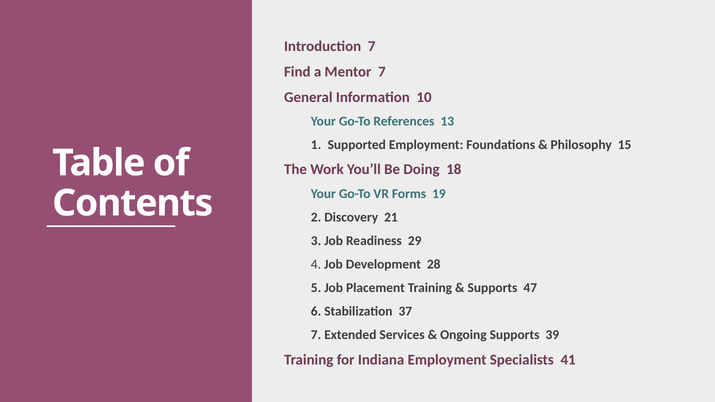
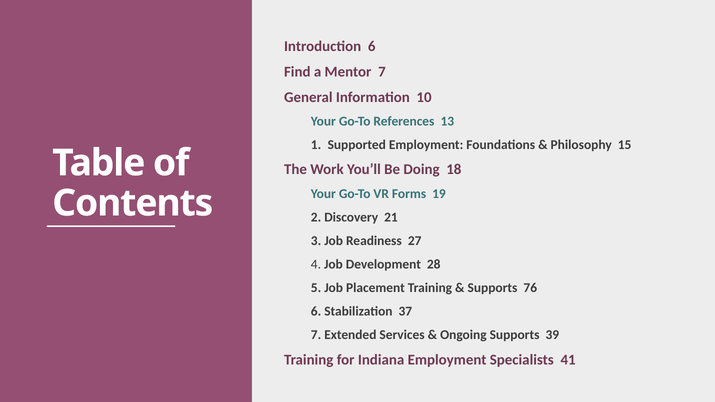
Introduction 7: 7 -> 6
29: 29 -> 27
47: 47 -> 76
